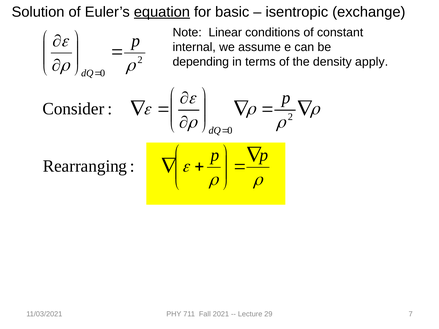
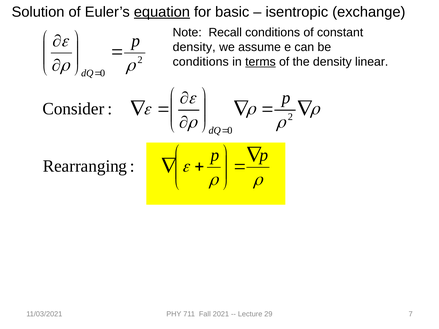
Linear: Linear -> Recall
internal at (194, 47): internal -> density
depending at (201, 62): depending -> conditions
terms underline: none -> present
apply: apply -> linear
